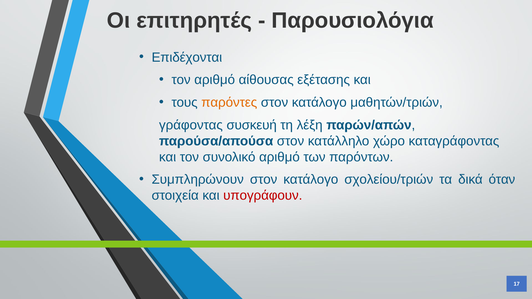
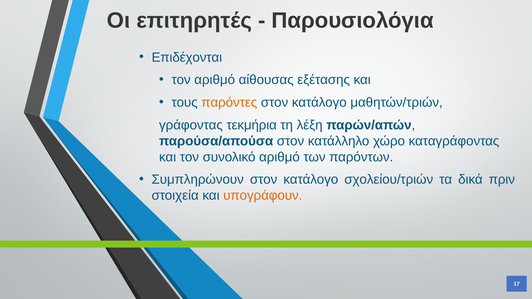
συσκευή: συσκευή -> τεκμήρια
όταν: όταν -> πριν
υπογράφουν colour: red -> orange
